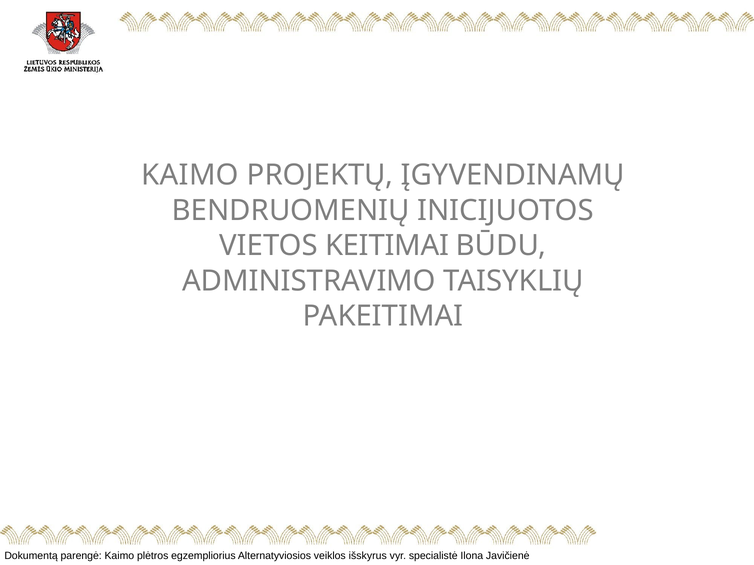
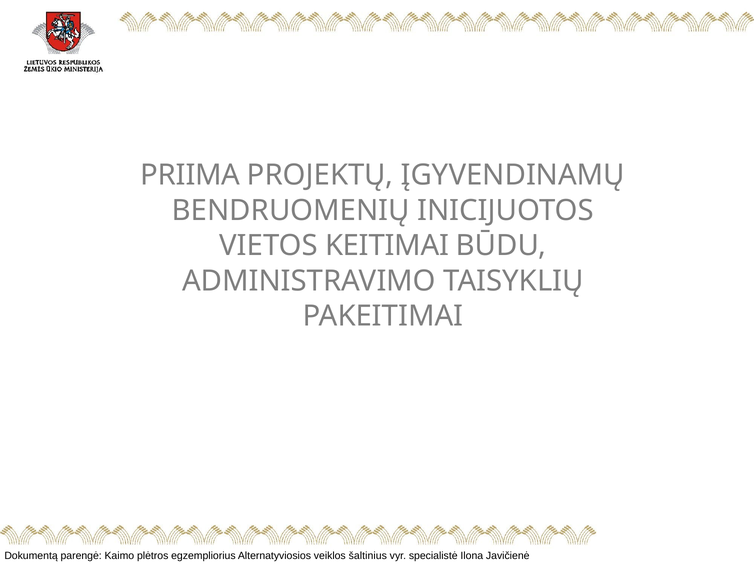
KAIMO at (190, 175): KAIMO -> PRIIMA
išskyrus: išskyrus -> šaltinius
